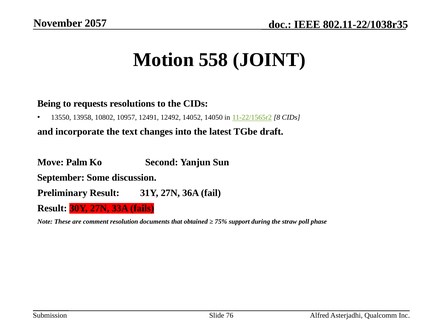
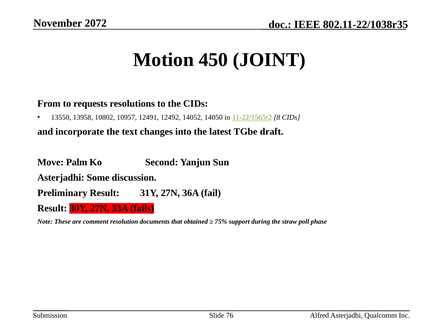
2057: 2057 -> 2072
558: 558 -> 450
Being: Being -> From
September at (61, 178): September -> Asterjadhi
